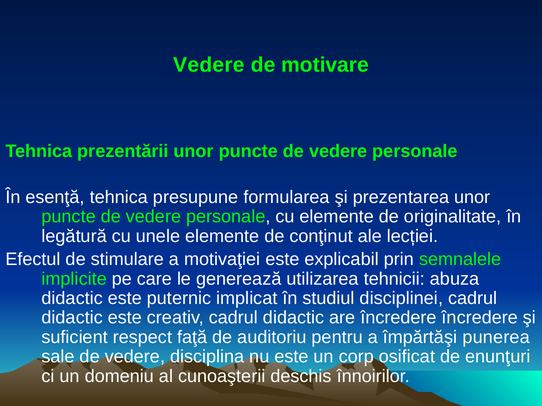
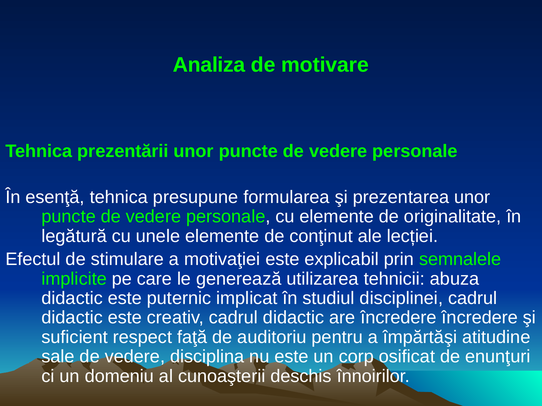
Vedere at (209, 65): Vedere -> Analiza
punerea: punerea -> atitudine
